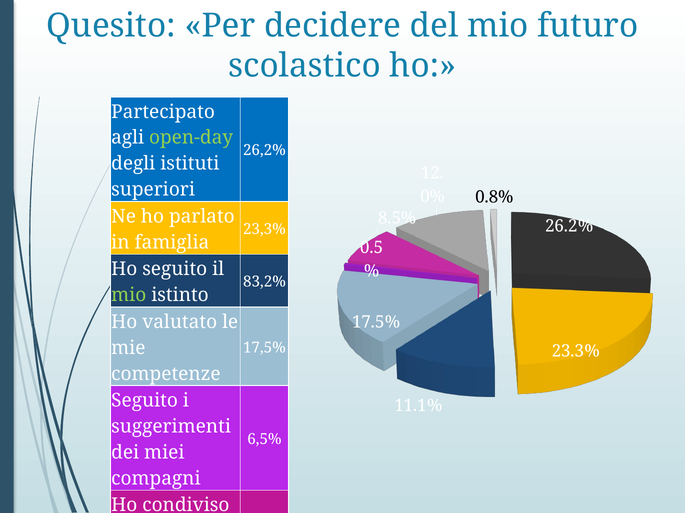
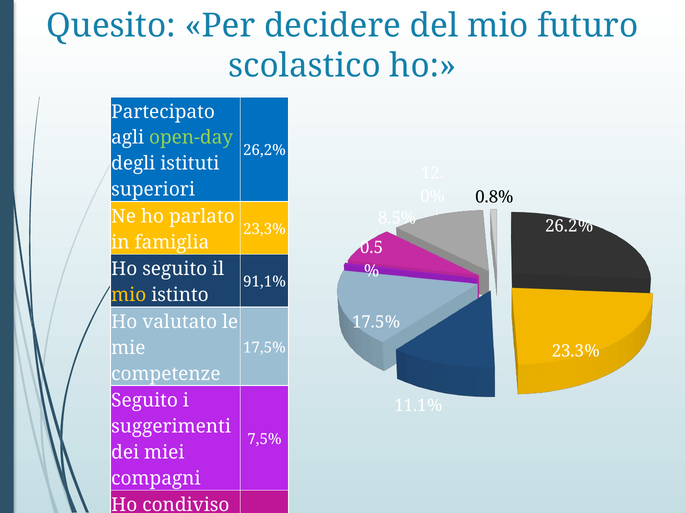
83,2%: 83,2% -> 91,1%
mio at (129, 296) colour: light green -> yellow
6,5%: 6,5% -> 7,5%
